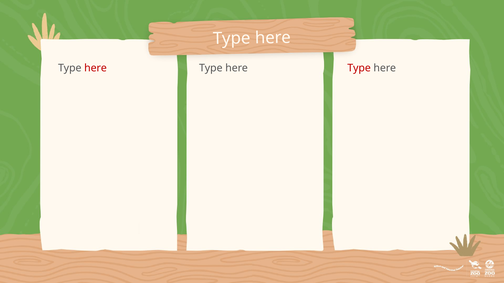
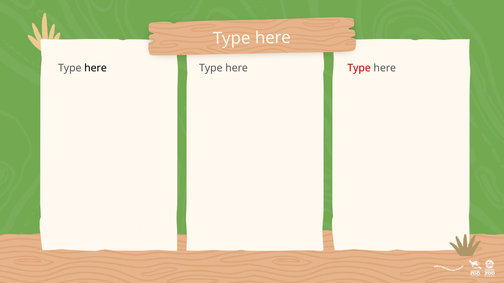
here at (96, 68) colour: red -> black
